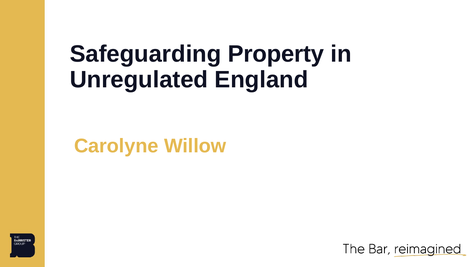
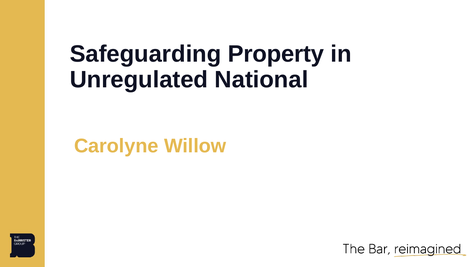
England: England -> National
